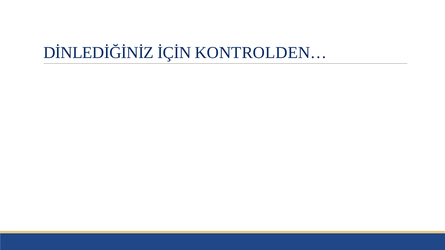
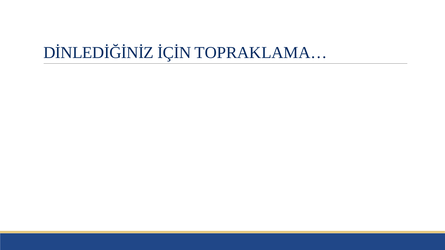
KONTROLDEN…: KONTROLDEN… -> TOPRAKLAMA…
